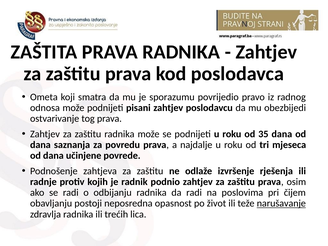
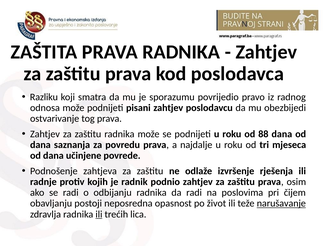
Ometa: Ometa -> Razliku
35: 35 -> 88
ili at (99, 214) underline: none -> present
